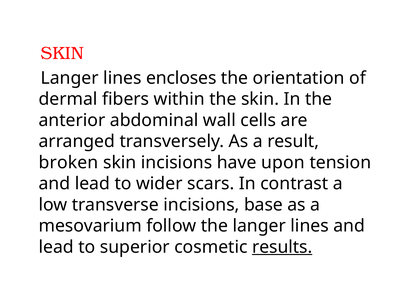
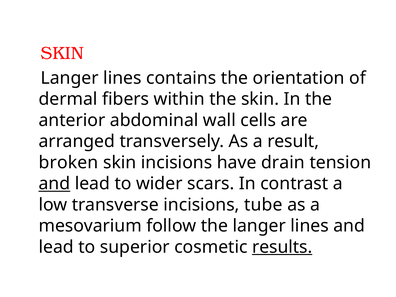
encloses: encloses -> contains
upon: upon -> drain
and at (54, 184) underline: none -> present
base: base -> tube
